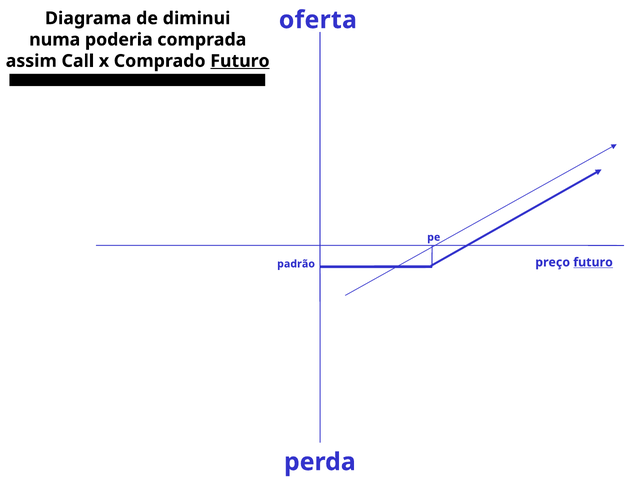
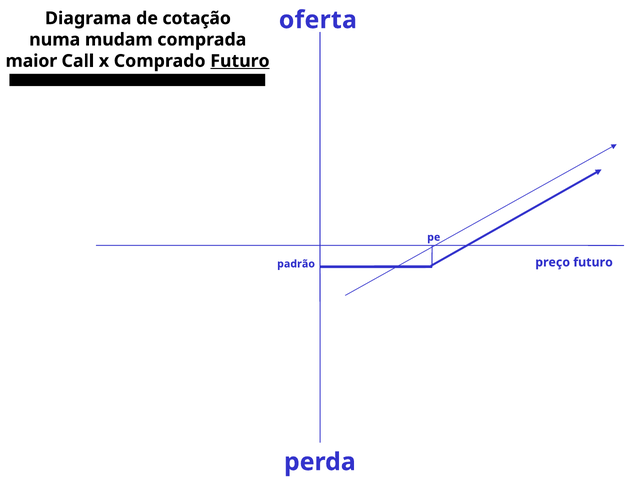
diminui: diminui -> cotação
poderia: poderia -> mudam
assim: assim -> maior
futuro at (593, 262) underline: present -> none
